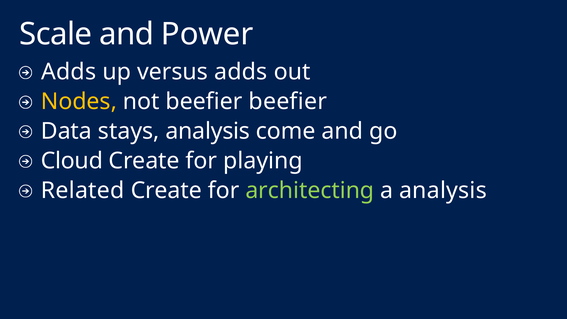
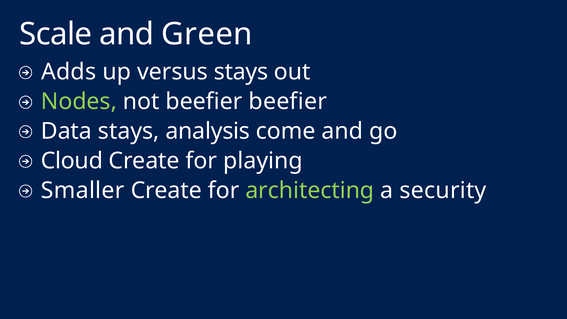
Power: Power -> Green
versus adds: adds -> stays
Nodes colour: yellow -> light green
Related: Related -> Smaller
a analysis: analysis -> security
